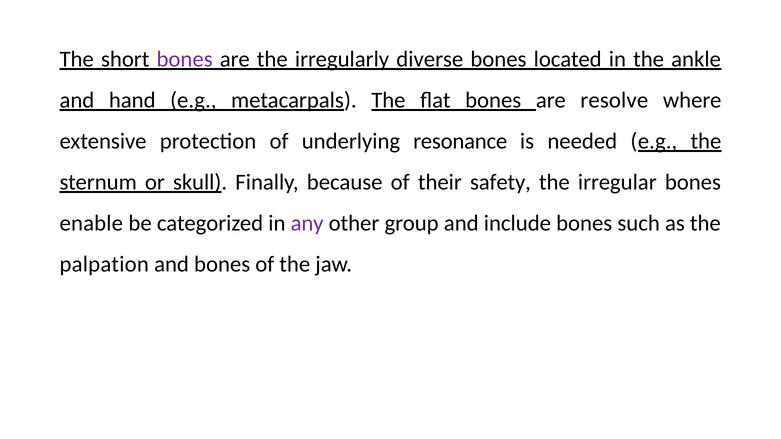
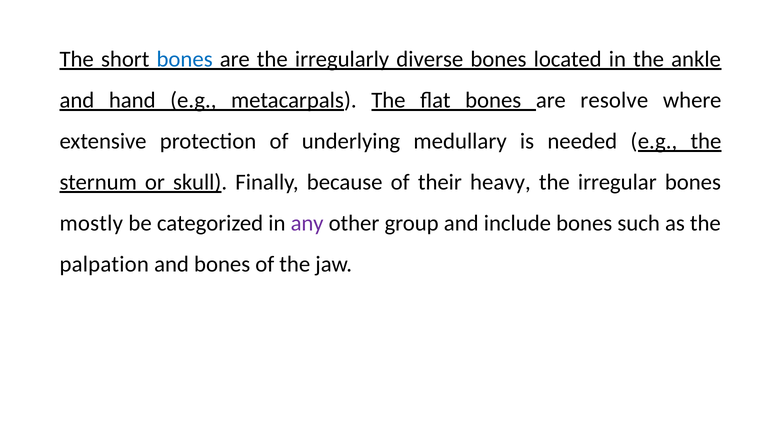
bones at (185, 59) colour: purple -> blue
resonance: resonance -> medullary
safety: safety -> heavy
enable: enable -> mostly
